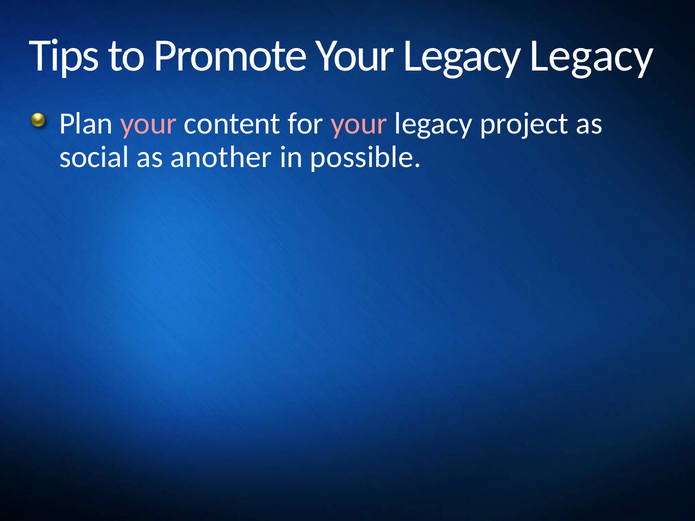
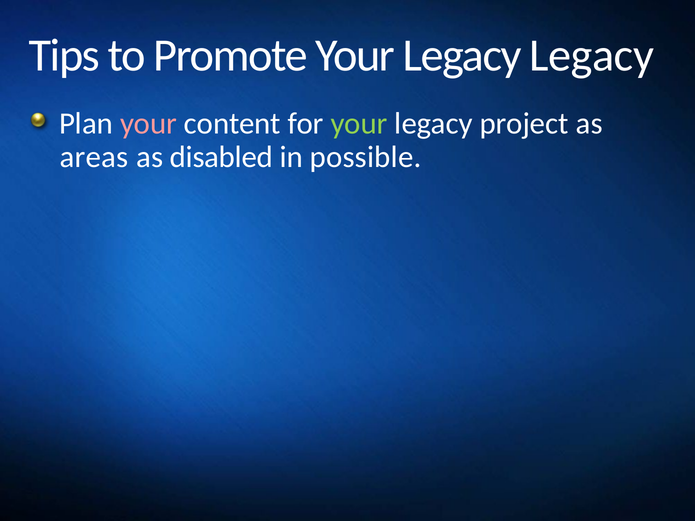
your at (359, 124) colour: pink -> light green
social: social -> areas
another: another -> disabled
